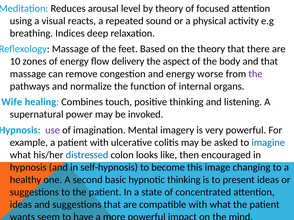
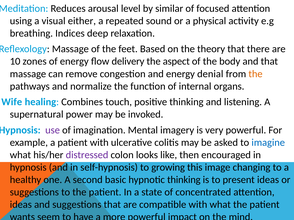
by theory: theory -> similar
reacts: reacts -> either
worse: worse -> denial
the at (256, 74) colour: purple -> orange
distressed colour: blue -> purple
become: become -> growing
